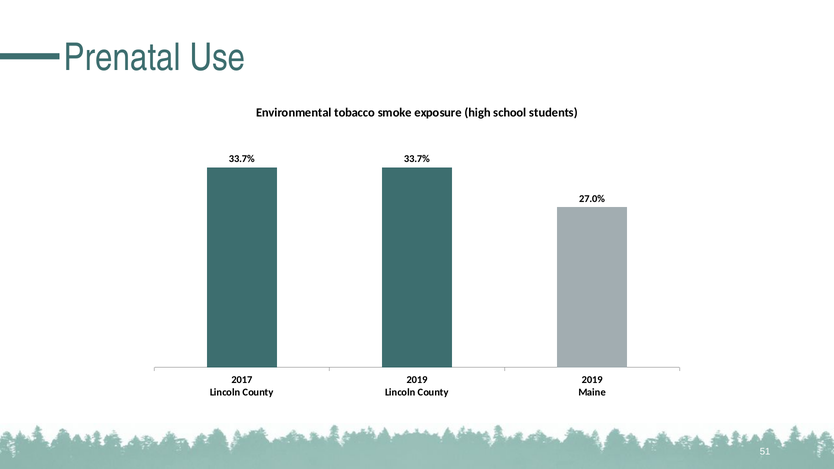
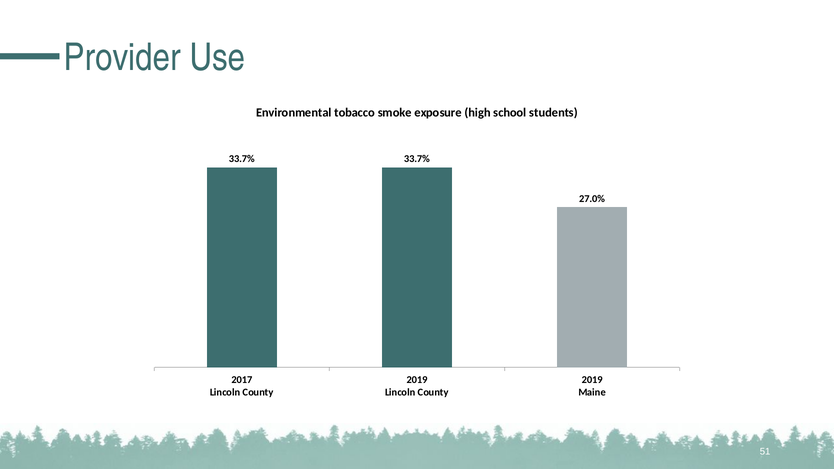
Prenatal: Prenatal -> Provider
